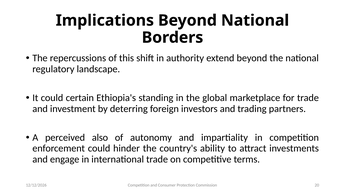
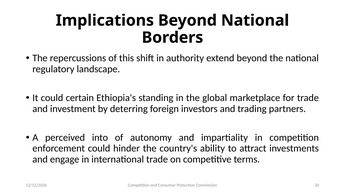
also: also -> into
